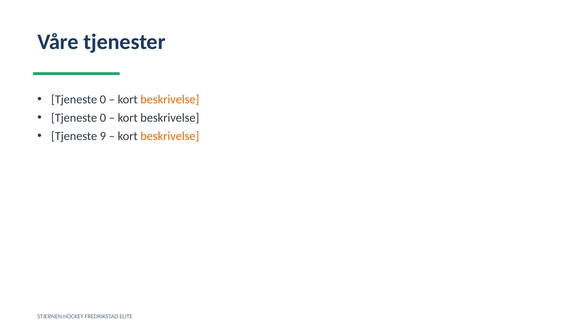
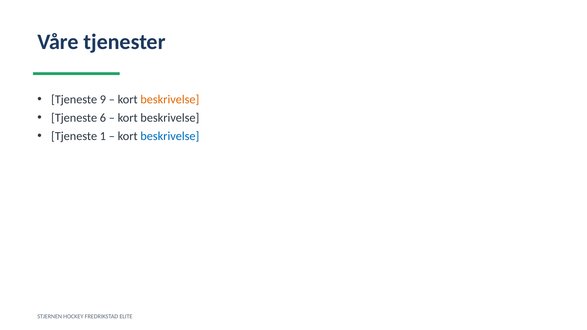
0 at (103, 99): 0 -> 9
0 at (103, 118): 0 -> 6
9: 9 -> 1
beskrivelse at (170, 136) colour: orange -> blue
